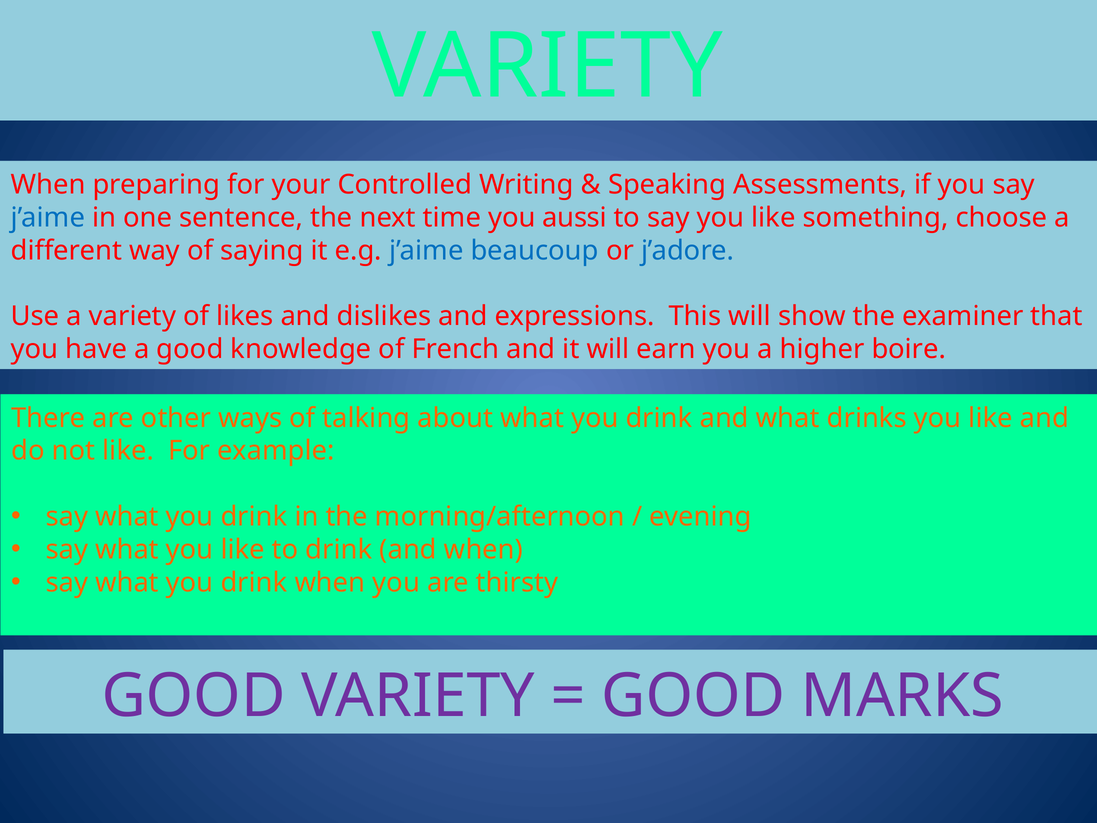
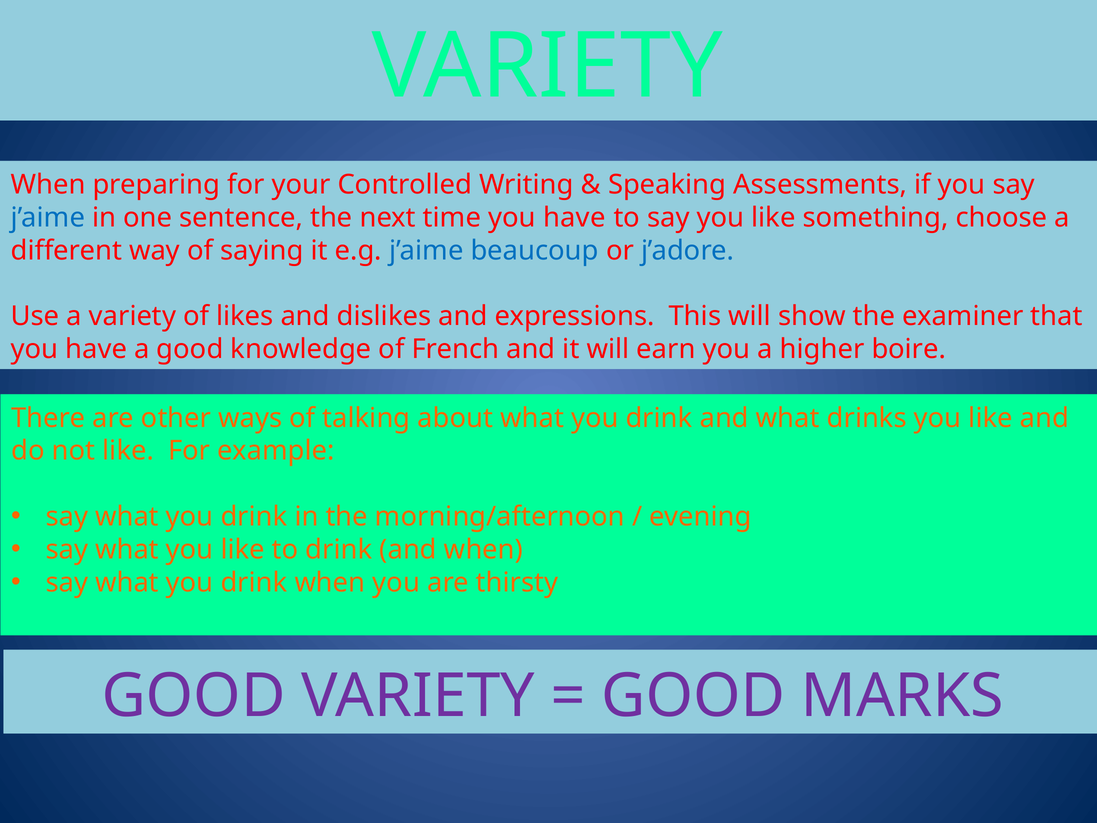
time you aussi: aussi -> have
